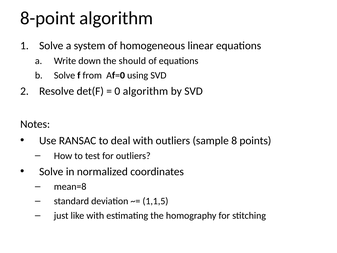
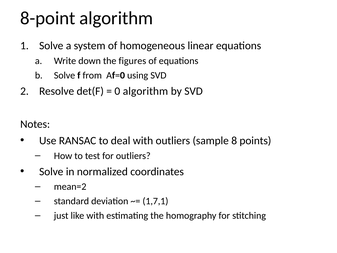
should: should -> figures
mean=8: mean=8 -> mean=2
1,1,5: 1,1,5 -> 1,7,1
